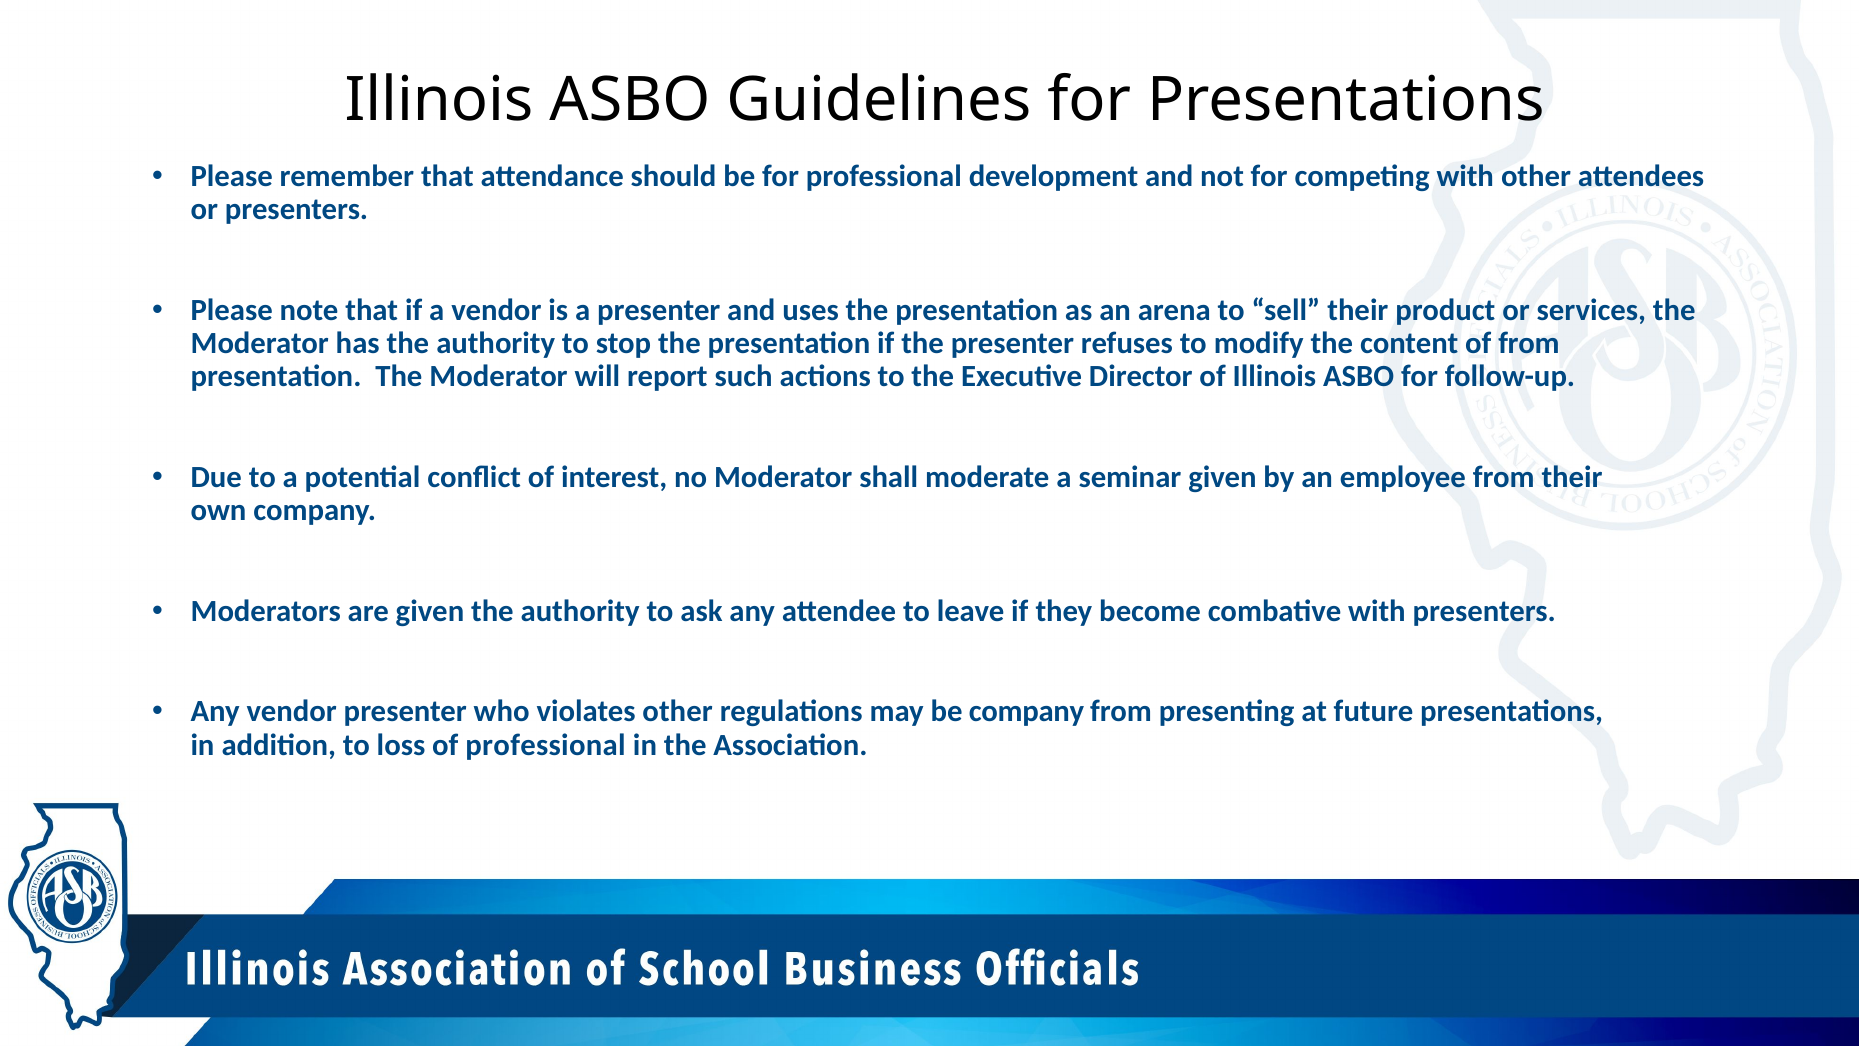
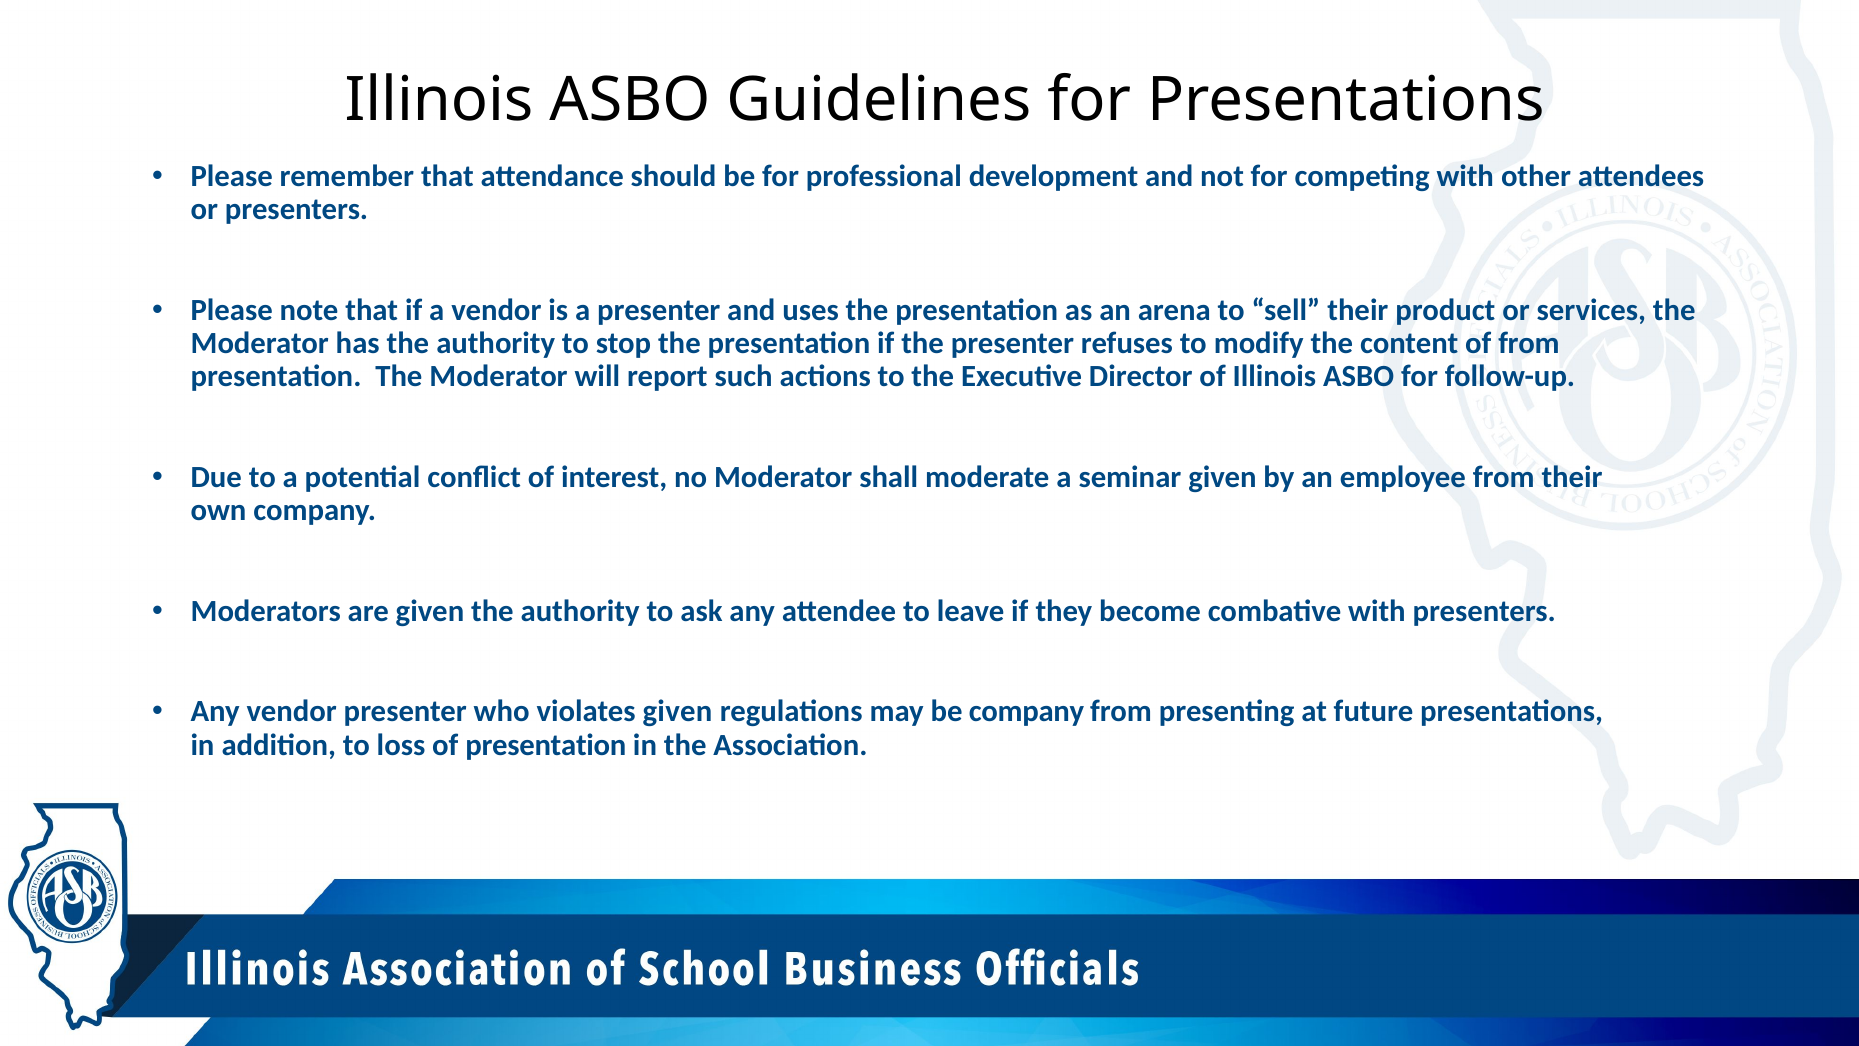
violates other: other -> given
of professional: professional -> presentation
